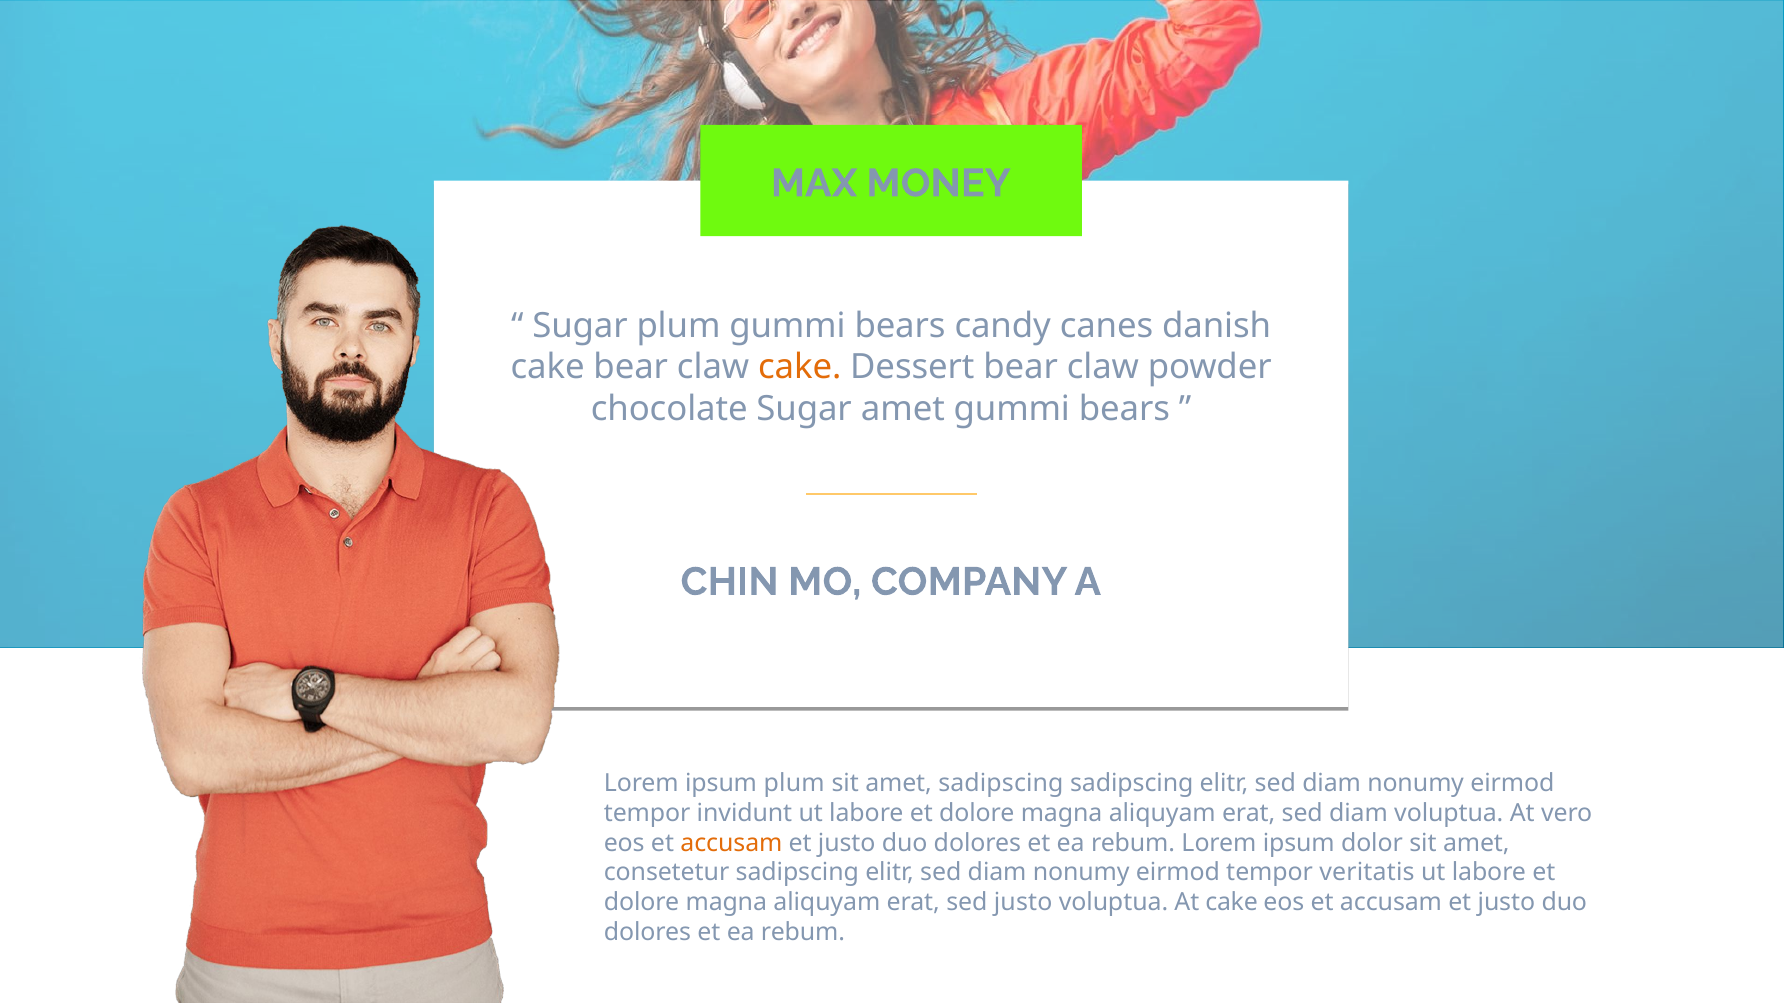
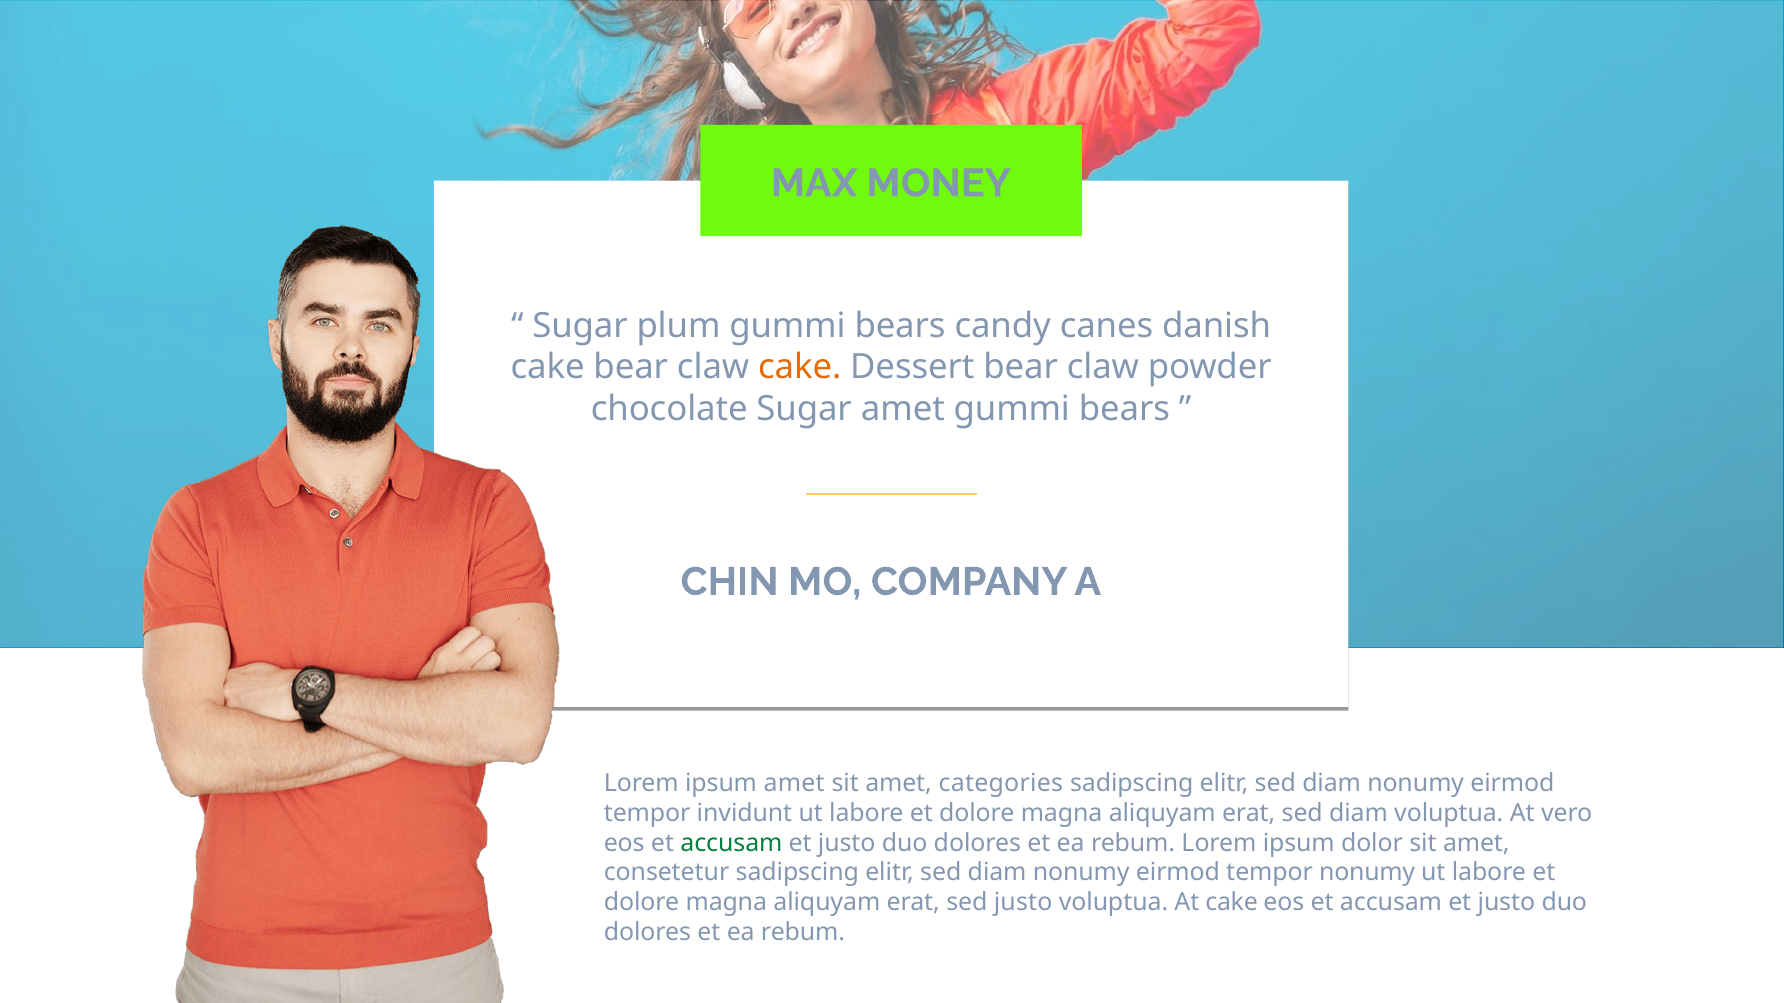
ipsum plum: plum -> amet
amet sadipscing: sadipscing -> categories
accusam at (731, 843) colour: orange -> green
tempor veritatis: veritatis -> nonumy
